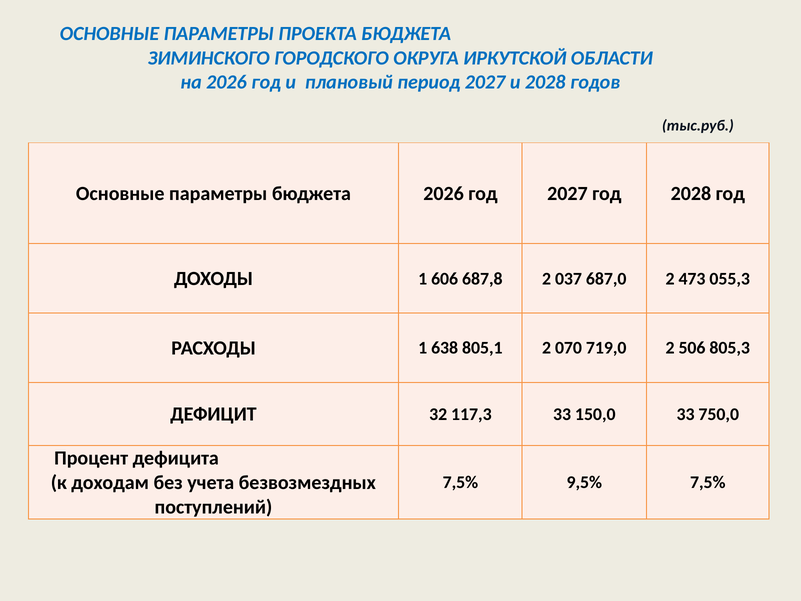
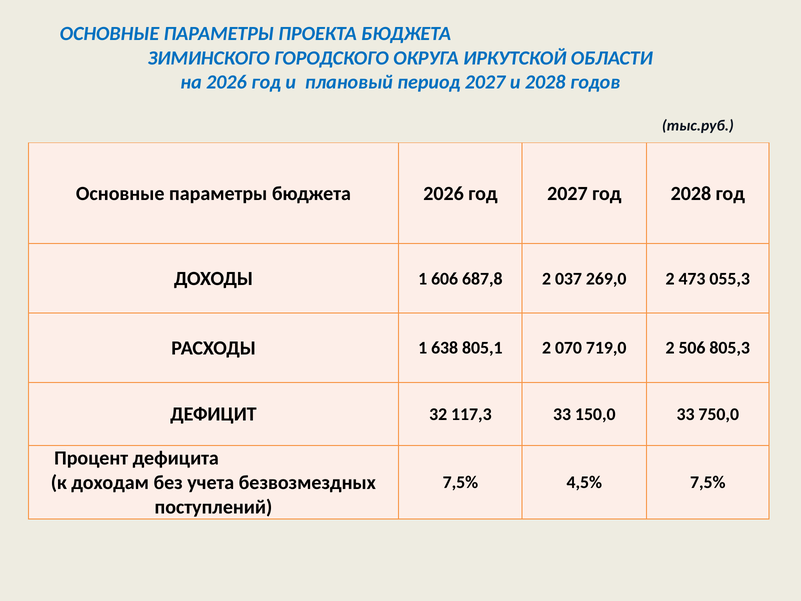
687,0: 687,0 -> 269,0
9,5%: 9,5% -> 4,5%
